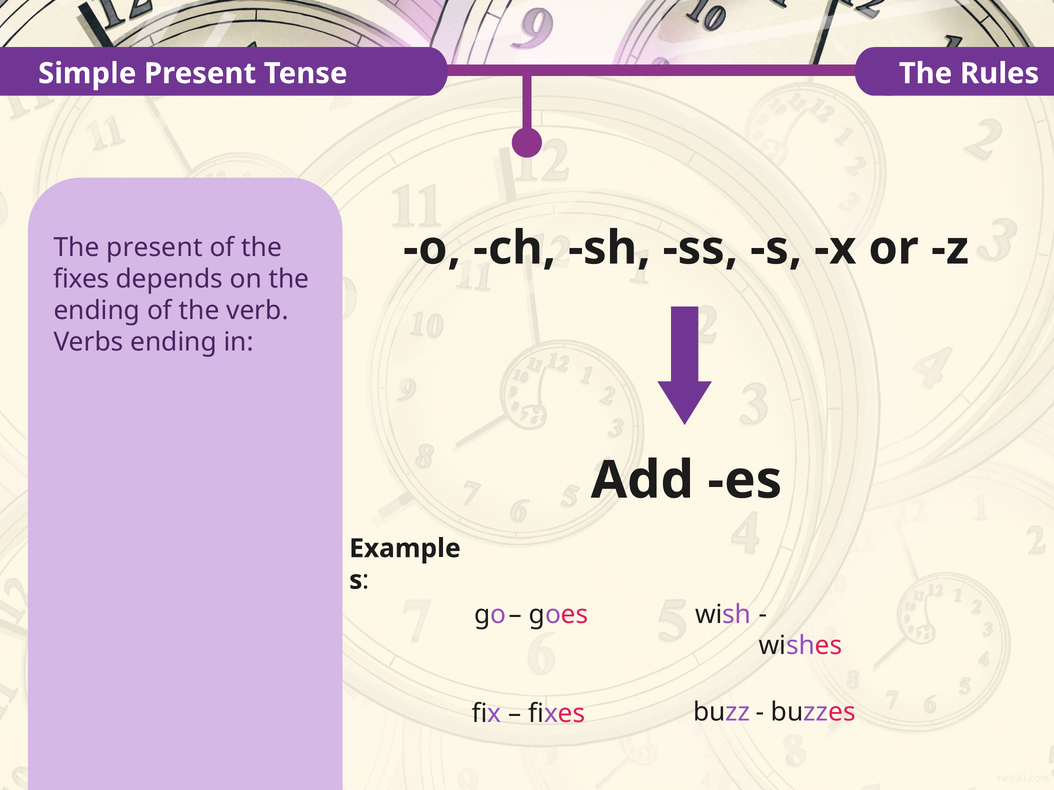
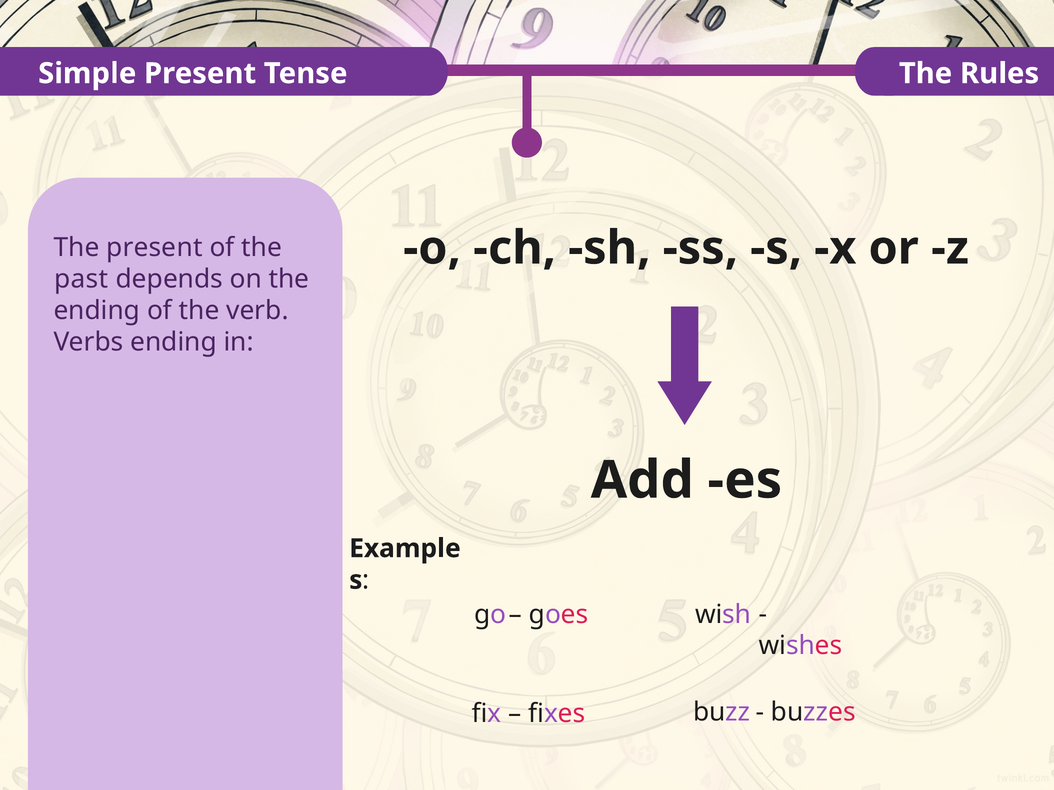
fixes at (81, 279): fixes -> past
